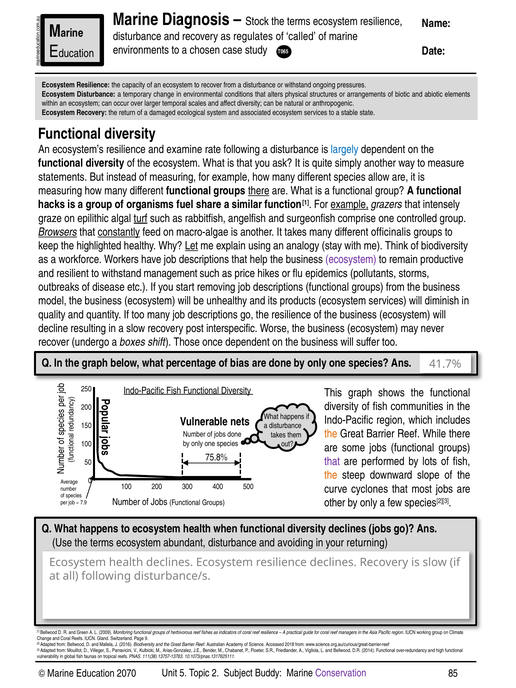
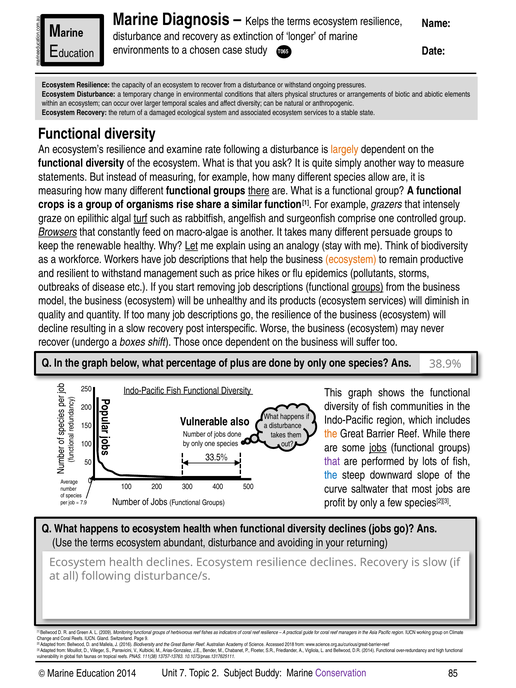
Stock: Stock -> Kelps
regulates: regulates -> extinction
called: called -> longer
largely colour: blue -> orange
hacks: hacks -> crops
fuel: fuel -> rise
example at (350, 204) underline: present -> none
constantly underline: present -> none
officinalis: officinalis -> persuade
highlighted: highlighted -> renewable
ecosystem at (351, 260) colour: purple -> orange
groups at (367, 287) underline: none -> present
bias: bias -> plus
41.7%: 41.7% -> 38.9%
nets: nets -> also
jobs at (378, 448) underline: none -> present
75.8%: 75.8% -> 33.5%
the at (331, 475) colour: orange -> blue
cyclones: cyclones -> saltwater
other: other -> profit
Education 2070: 2070 -> 2014
5: 5 -> 7
